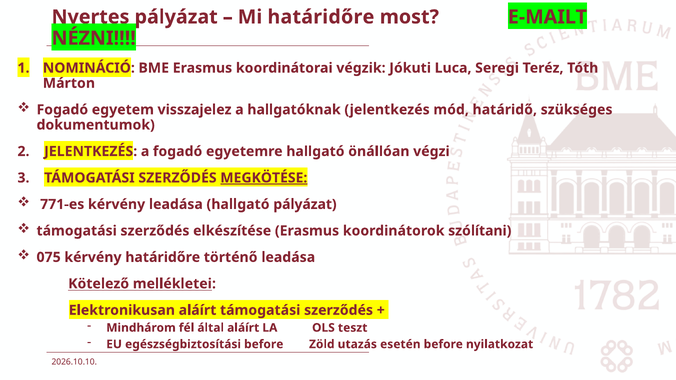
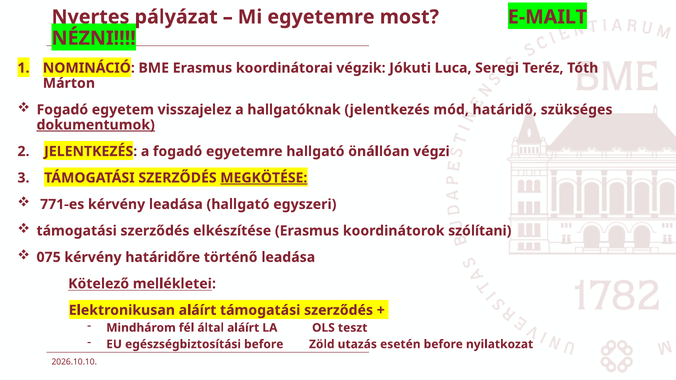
Mi határidőre: határidőre -> egyetemre
dokumentumok underline: none -> present
hallgató pályázat: pályázat -> egyszeri
